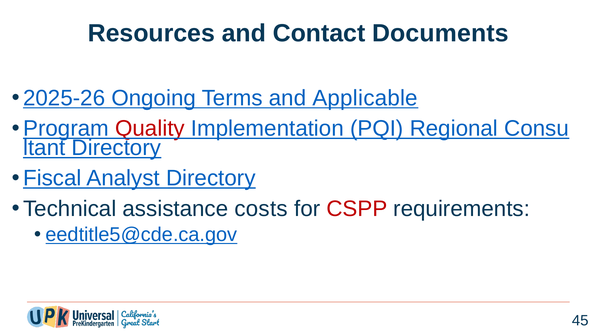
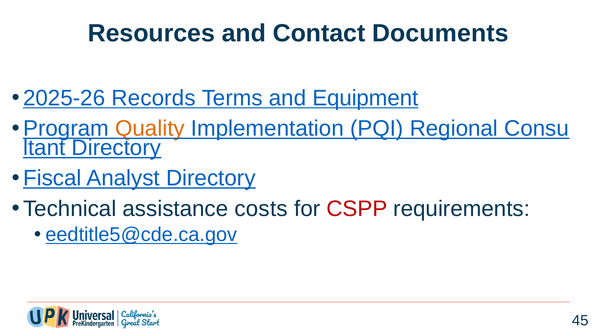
Ongoing: Ongoing -> Records
Applicable: Applicable -> Equipment
Quality colour: red -> orange
